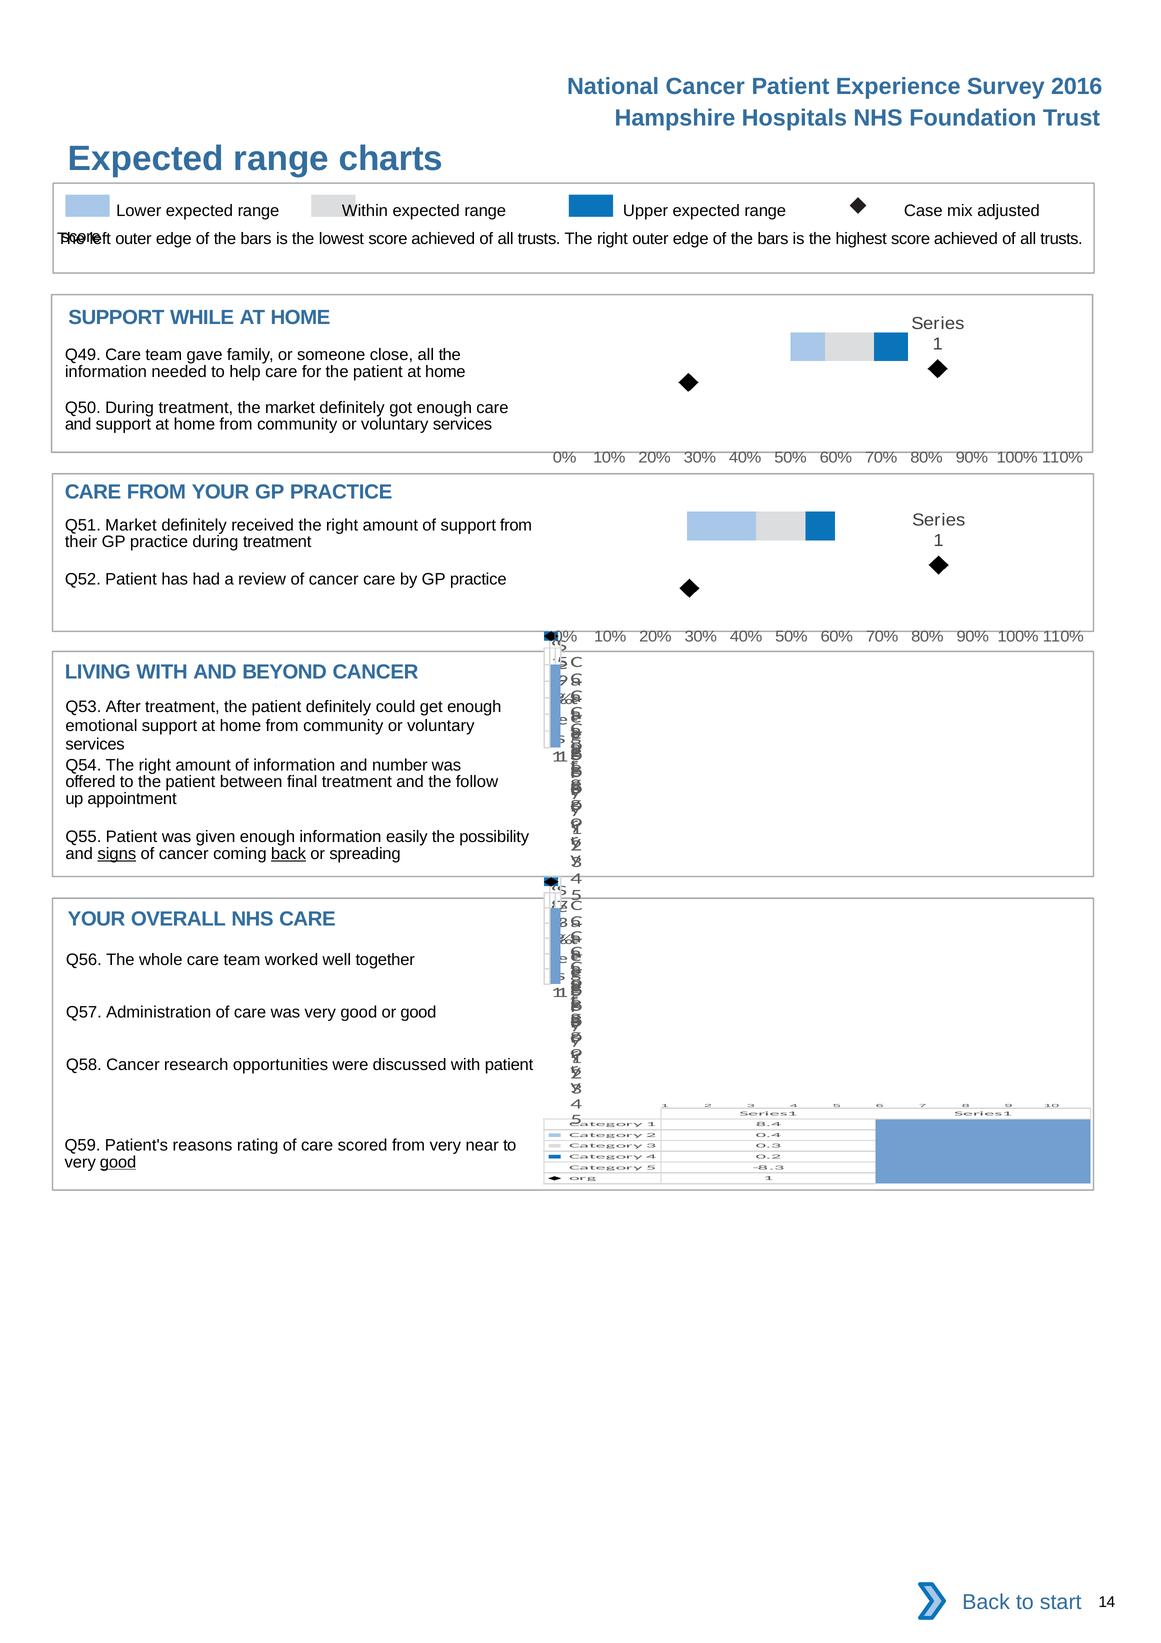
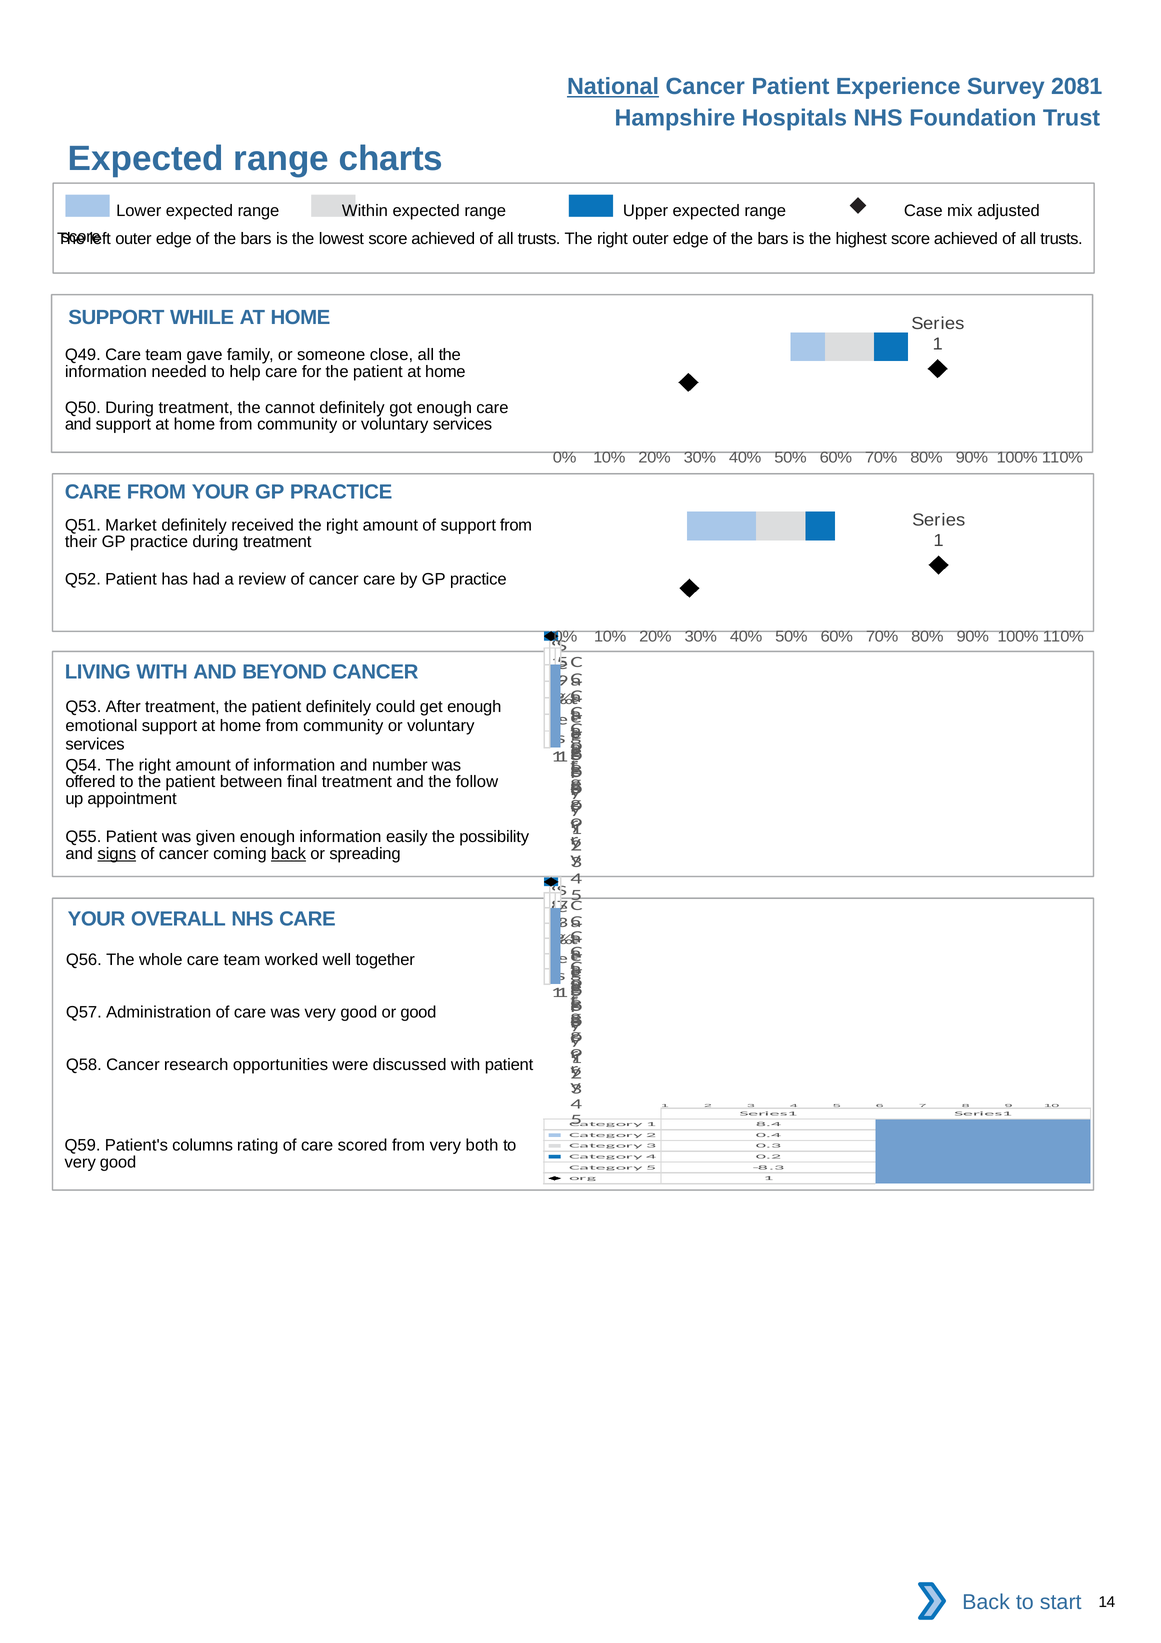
National underline: none -> present
2016: 2016 -> 2081
the market: market -> cannot
reasons: reasons -> columns
near: near -> both
good at (118, 1162) underline: present -> none
